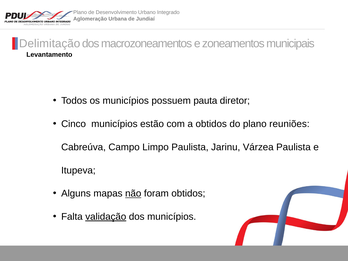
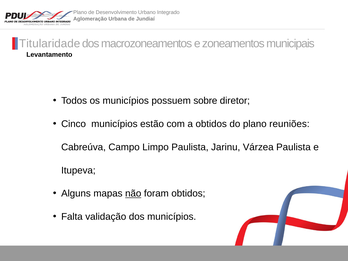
Delimitação: Delimitação -> Titularidade
pauta: pauta -> sobre
validação underline: present -> none
